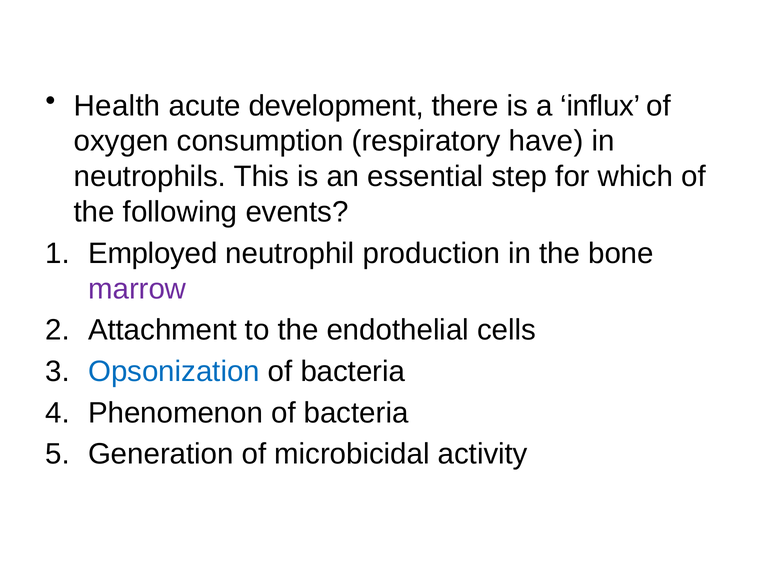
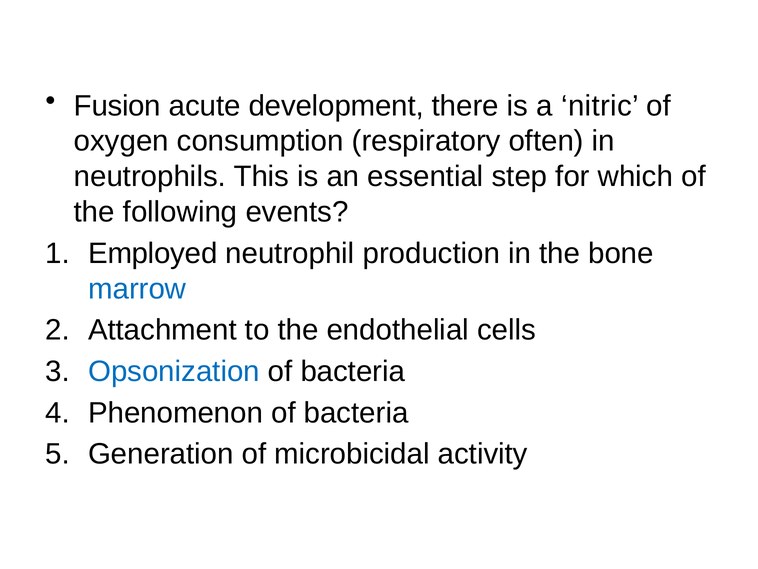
Health: Health -> Fusion
influx: influx -> nitric
have: have -> often
marrow colour: purple -> blue
